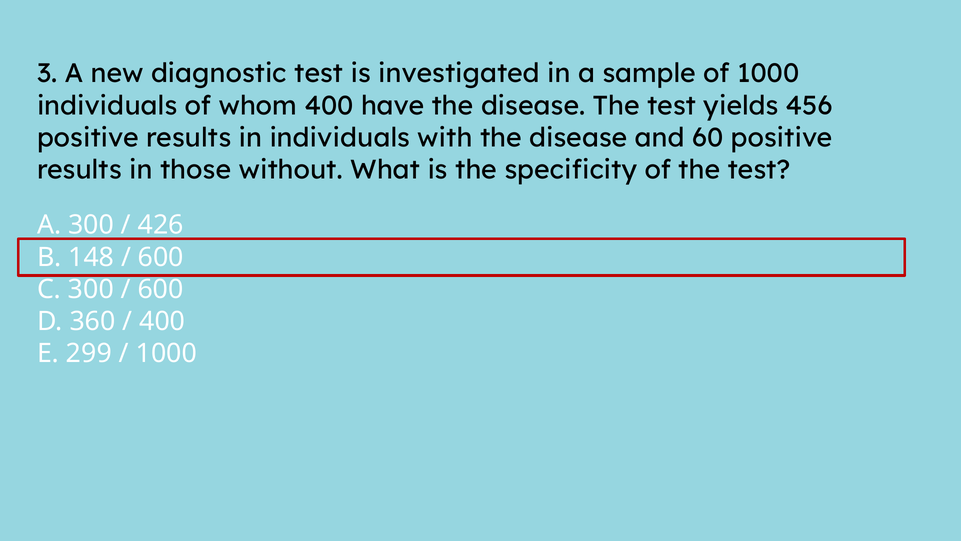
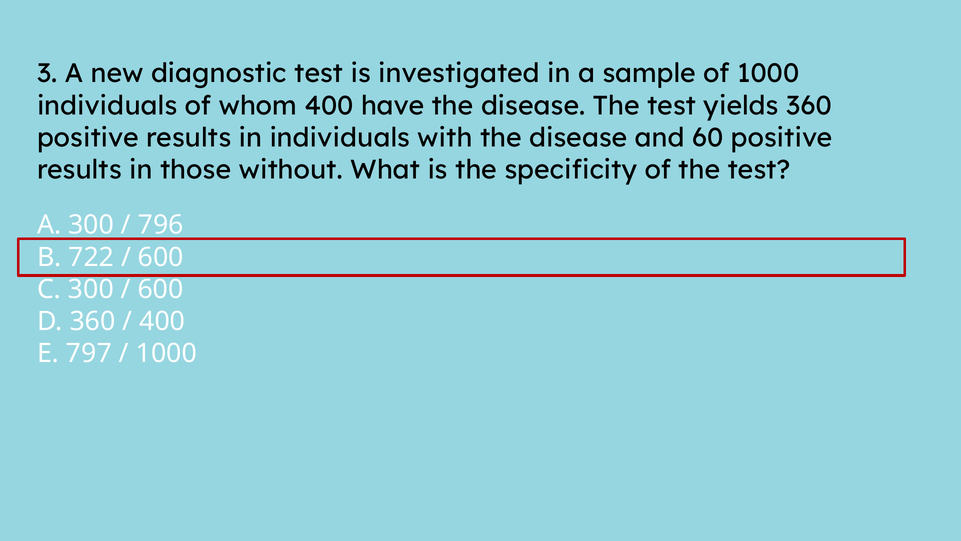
yields 456: 456 -> 360
426: 426 -> 796
148: 148 -> 722
299: 299 -> 797
